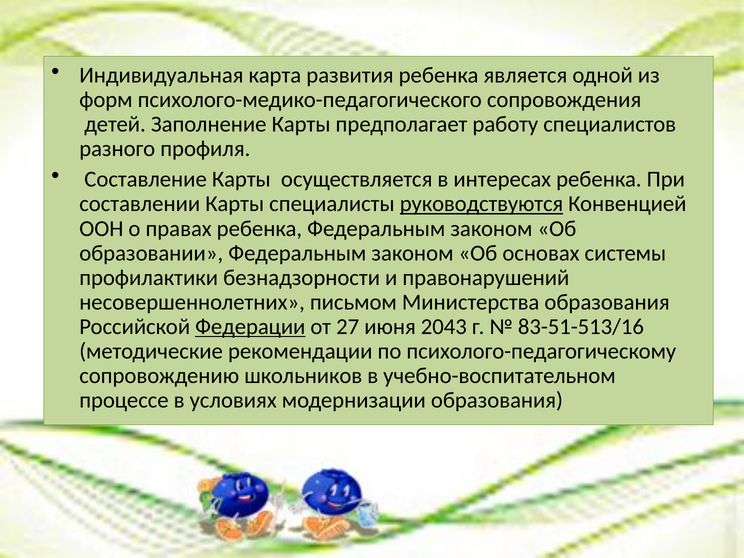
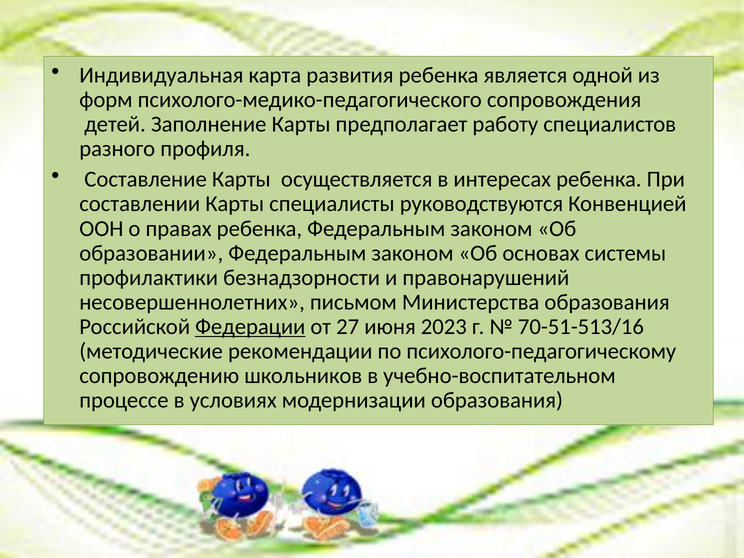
руководствуются underline: present -> none
2043: 2043 -> 2023
83-51-513/16: 83-51-513/16 -> 70-51-513/16
